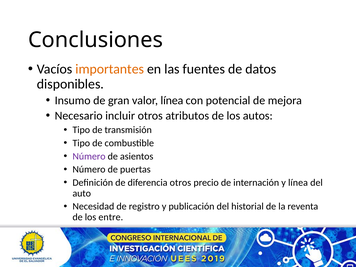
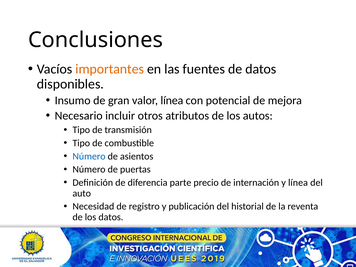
Número at (89, 156) colour: purple -> blue
diferencia otros: otros -> parte
los entre: entre -> datos
